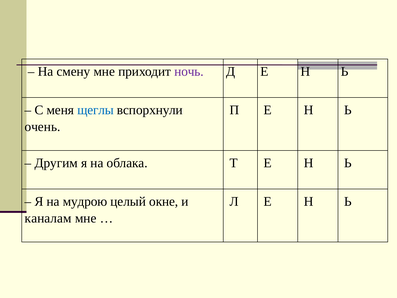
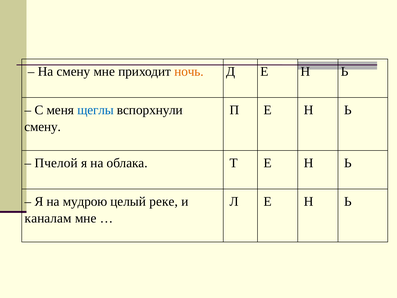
ночь colour: purple -> orange
очень at (43, 127): очень -> смену
Другим: Другим -> Пчелой
окне: окне -> реке
